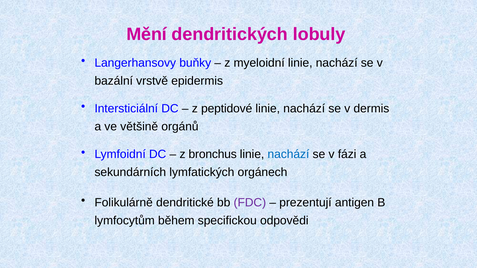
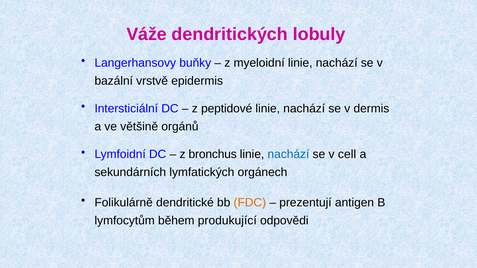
Mění: Mění -> Váže
fázi: fázi -> cell
FDC colour: purple -> orange
specifickou: specifickou -> produkující
